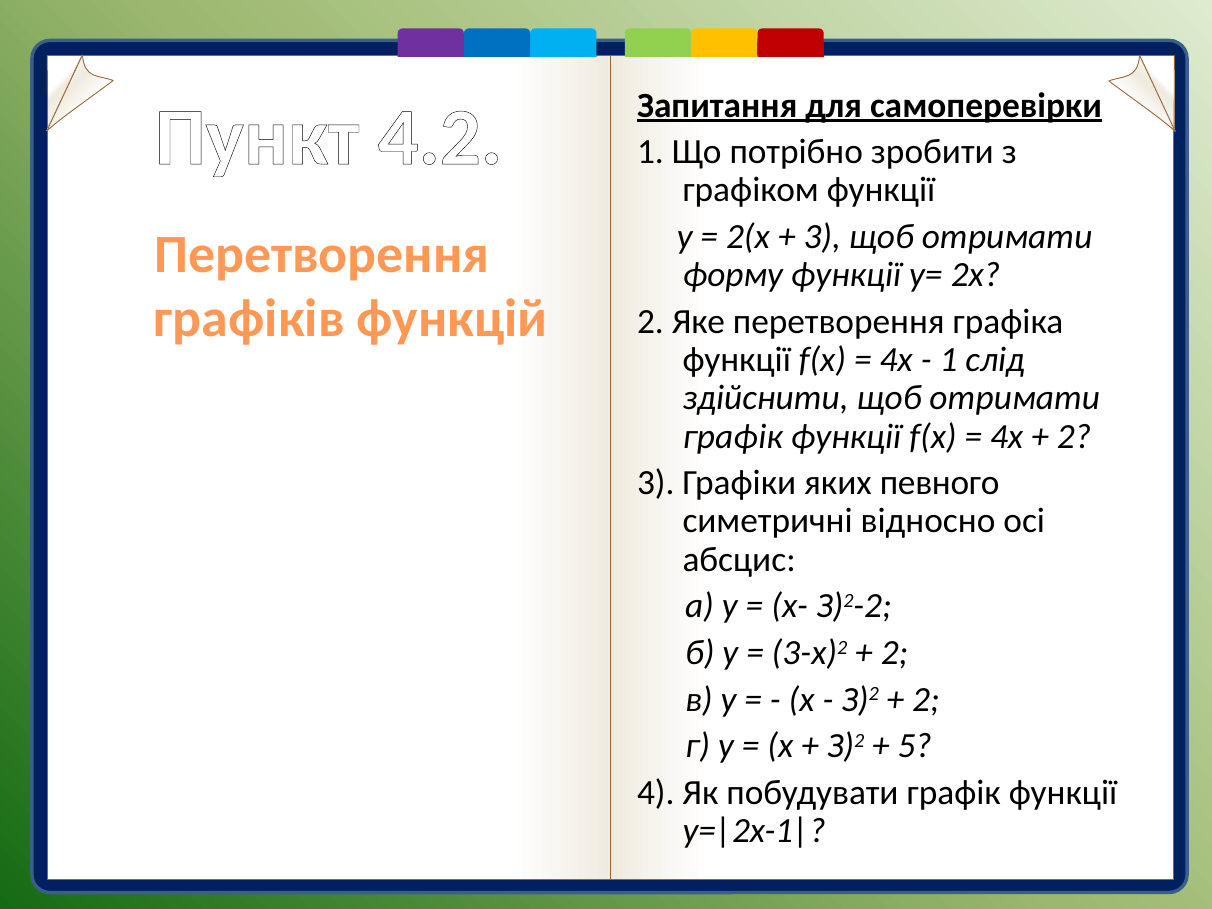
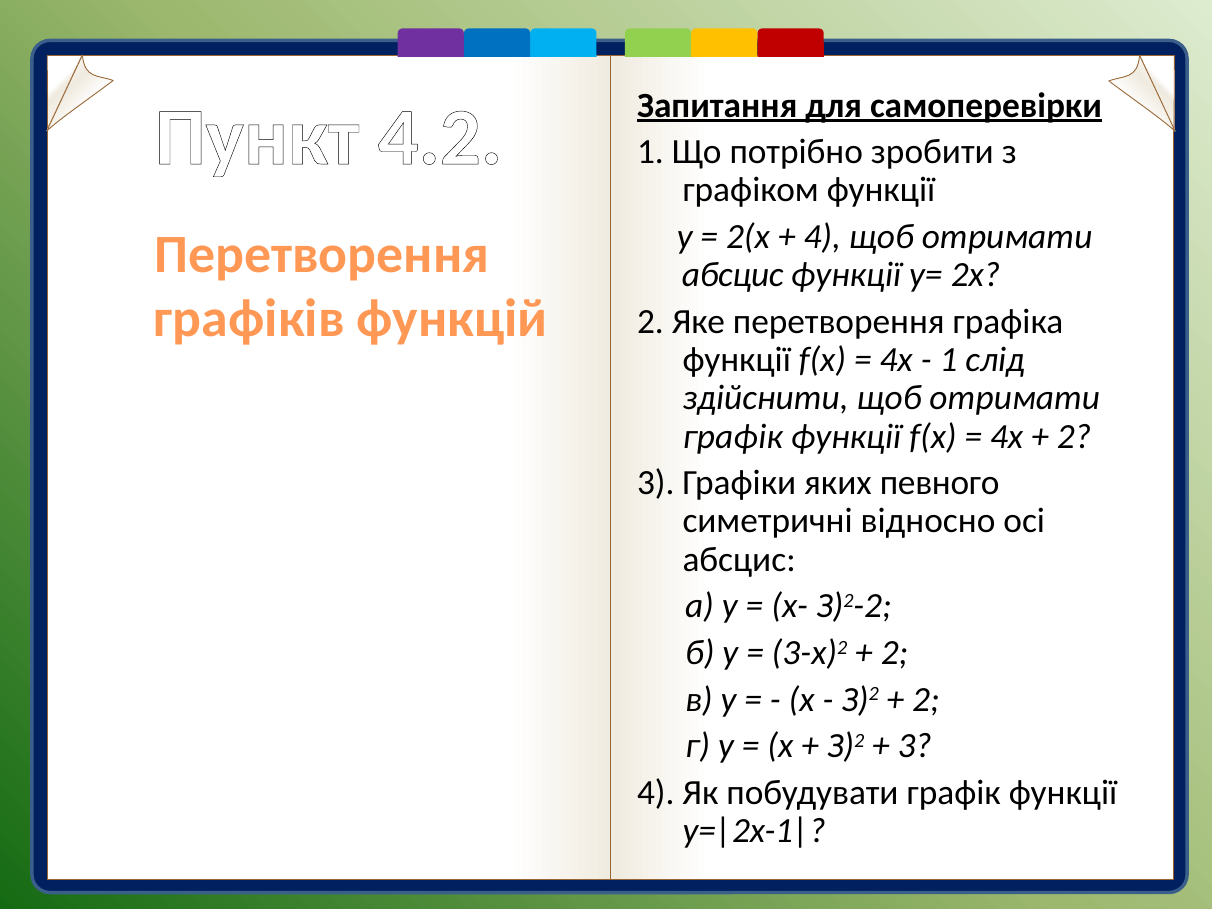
3 at (822, 237): 3 -> 4
форму at (733, 275): форму -> абсцис
5 at (915, 746): 5 -> 3
